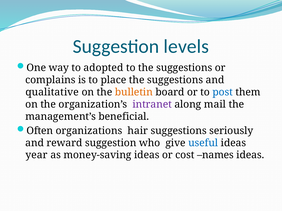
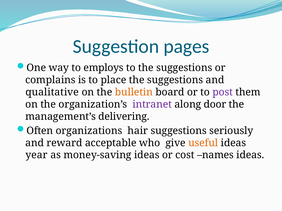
levels: levels -> pages
adopted: adopted -> employs
post colour: blue -> purple
mail: mail -> door
beneficial: beneficial -> delivering
reward suggestion: suggestion -> acceptable
useful colour: blue -> orange
